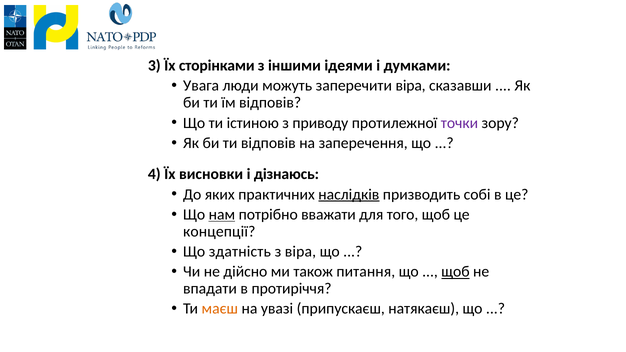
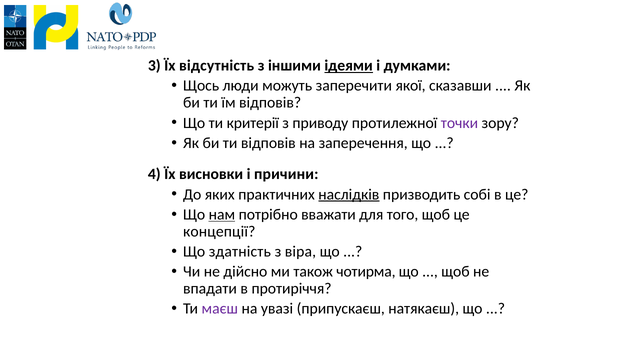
сторінками: сторінками -> відсутність
ідеями underline: none -> present
Увага: Увага -> Щось
заперечити віра: віра -> якої
істиною: істиною -> критерії
дізнаюсь: дізнаюсь -> причини
питання: питання -> чотирма
щоб at (455, 272) underline: present -> none
маєш colour: orange -> purple
